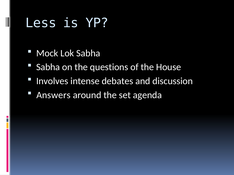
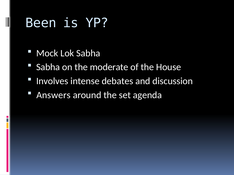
Less: Less -> Been
questions: questions -> moderate
